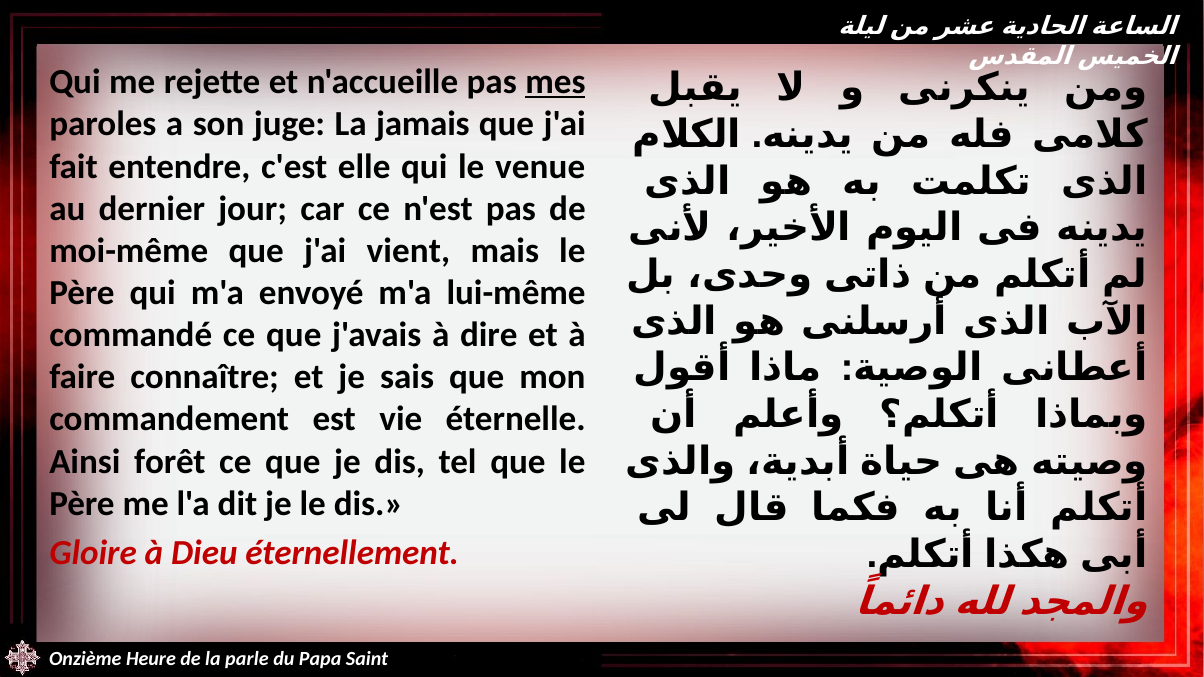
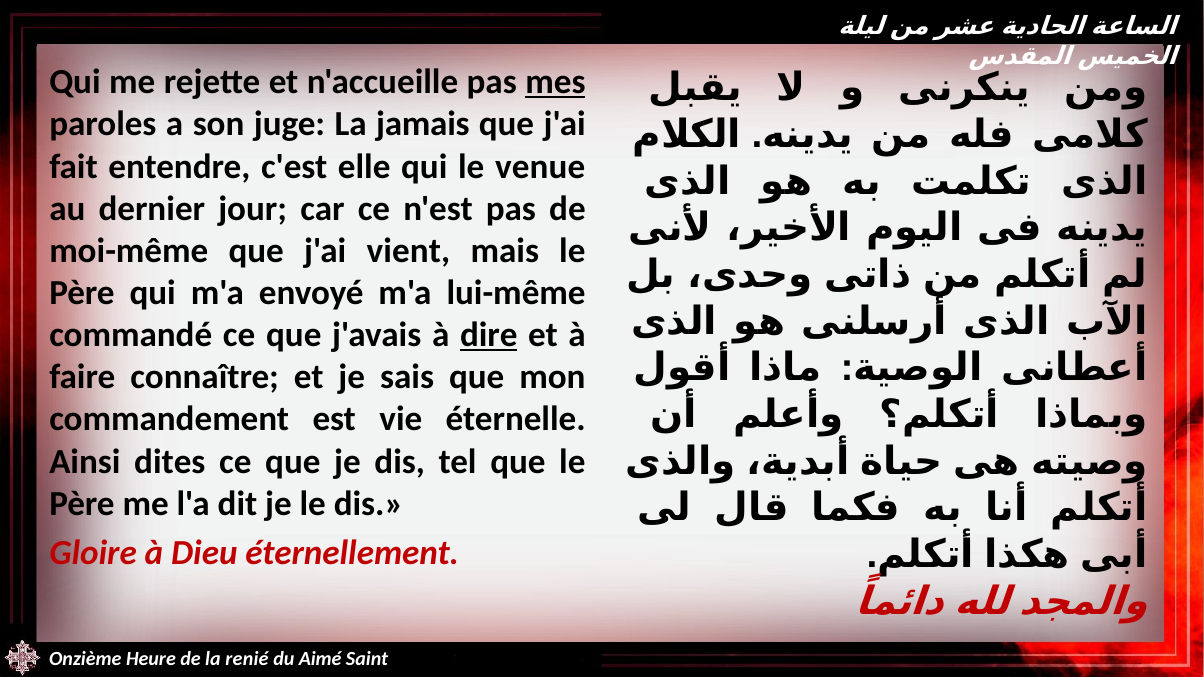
dire underline: none -> present
forêt: forêt -> dites
parle: parle -> renié
Papa: Papa -> Aimé
